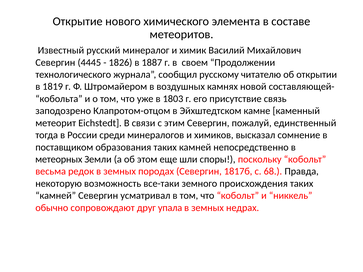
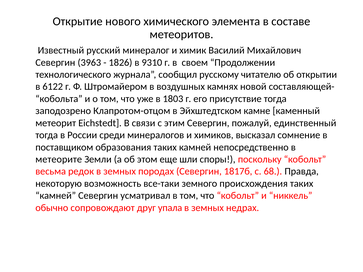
4445: 4445 -> 3963
1887: 1887 -> 9310
1819: 1819 -> 6122
присутствие связь: связь -> тогда
метеорных: метеорных -> метеорите
